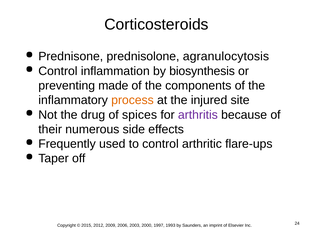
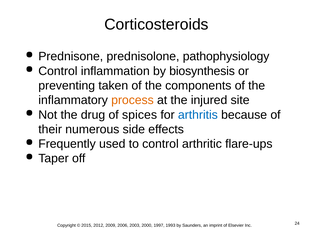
agranulocytosis: agranulocytosis -> pathophysiology
made: made -> taken
arthritis colour: purple -> blue
